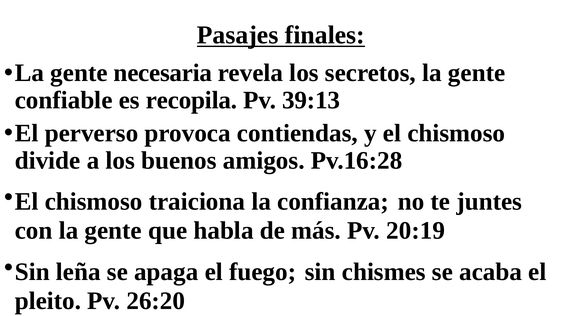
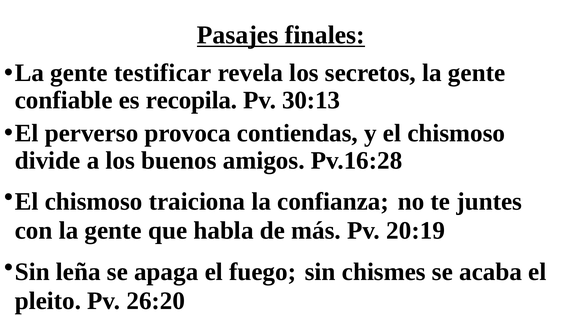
necesaria: necesaria -> testificar
39:13: 39:13 -> 30:13
